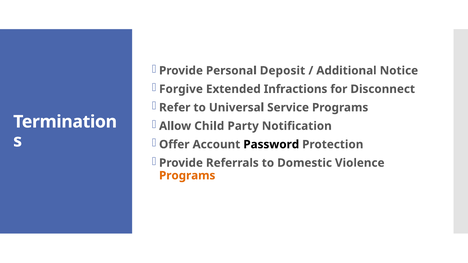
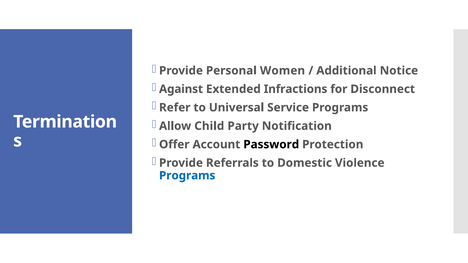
Deposit: Deposit -> Women
Forgive: Forgive -> Against
Programs at (187, 176) colour: orange -> blue
